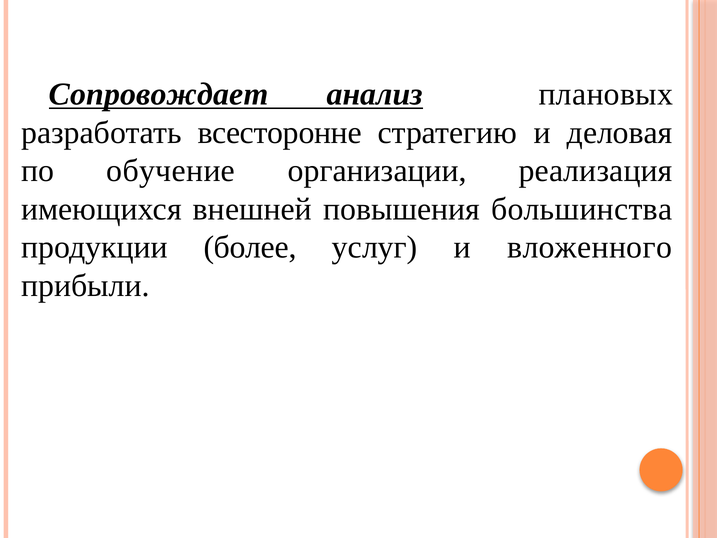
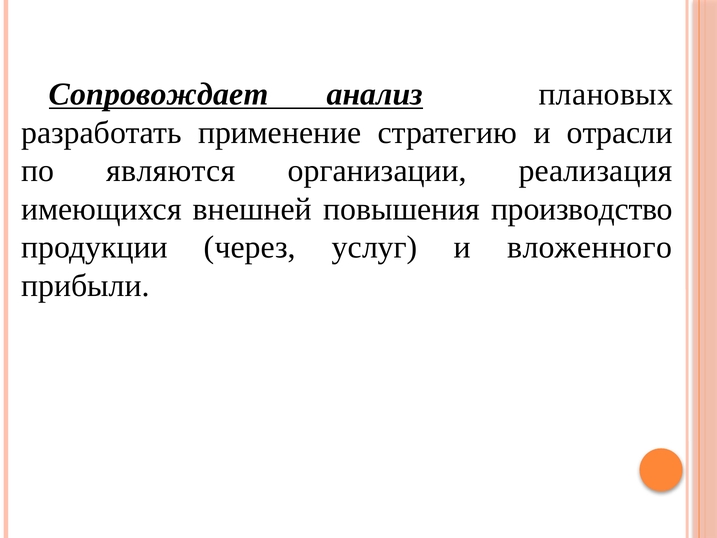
всесторонне: всесторонне -> применение
деловая: деловая -> отрасли
обучение: обучение -> являются
большинства: большинства -> производство
более: более -> через
